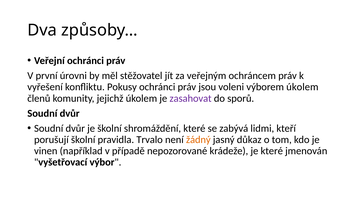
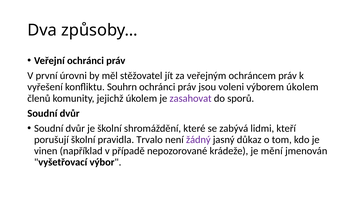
Pokusy: Pokusy -> Souhrn
žádný colour: orange -> purple
je které: které -> mění
